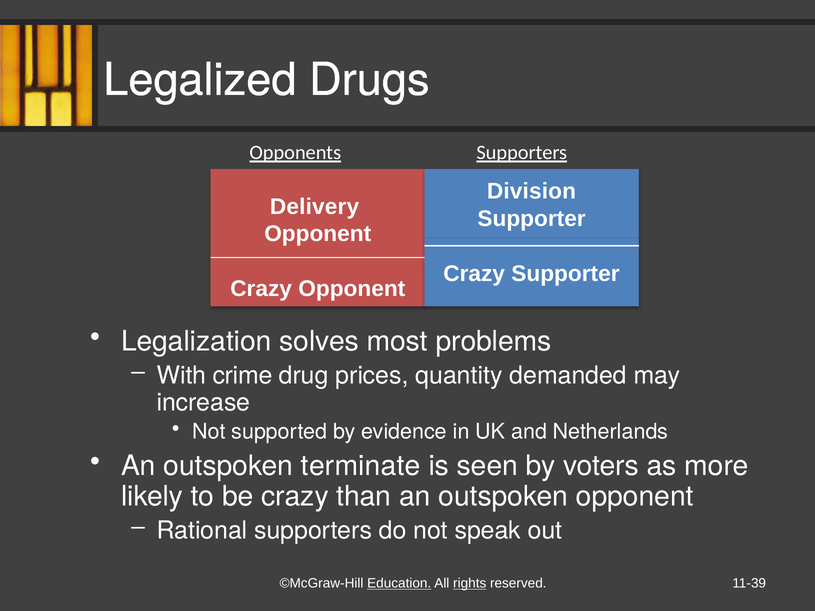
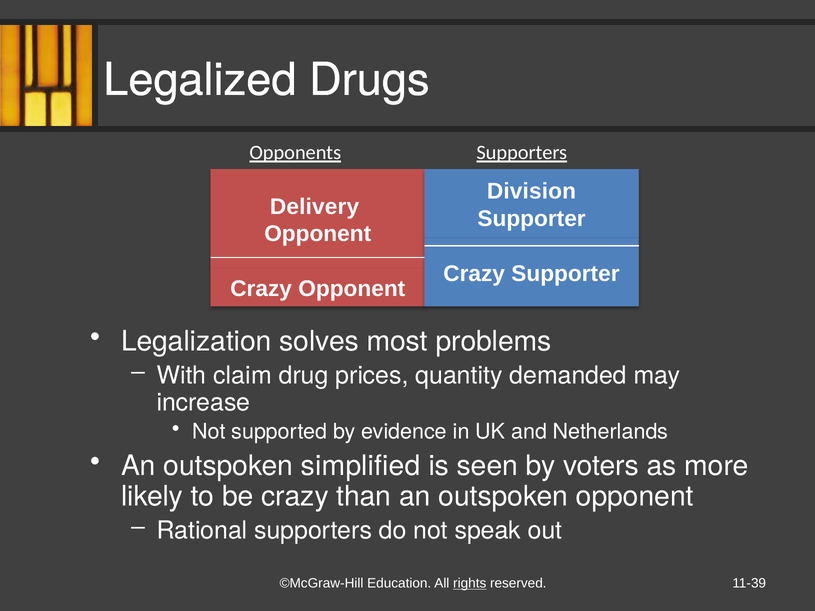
crime: crime -> claim
terminate: terminate -> simplified
Education underline: present -> none
